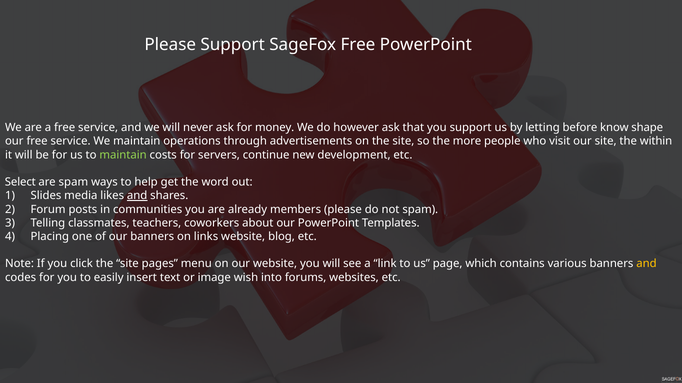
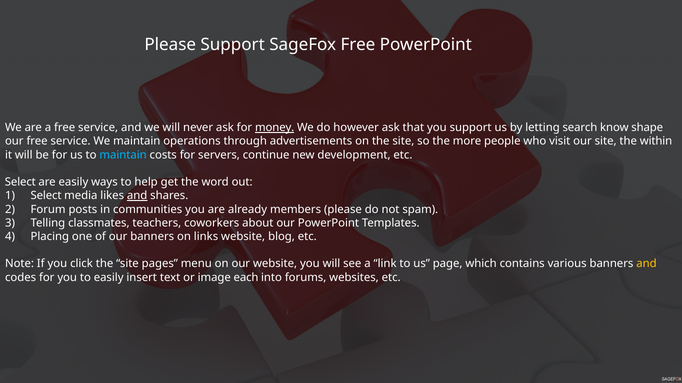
money underline: none -> present
before: before -> search
maintain at (123, 155) colour: light green -> light blue
are spam: spam -> easily
Slides at (46, 196): Slides -> Select
wish: wish -> each
